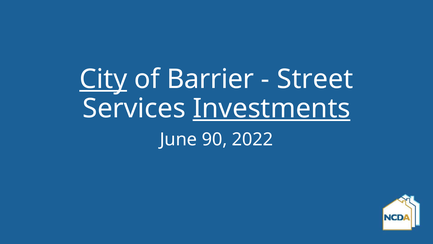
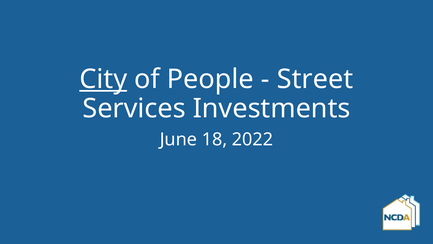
Barrier: Barrier -> People
Investments underline: present -> none
90: 90 -> 18
